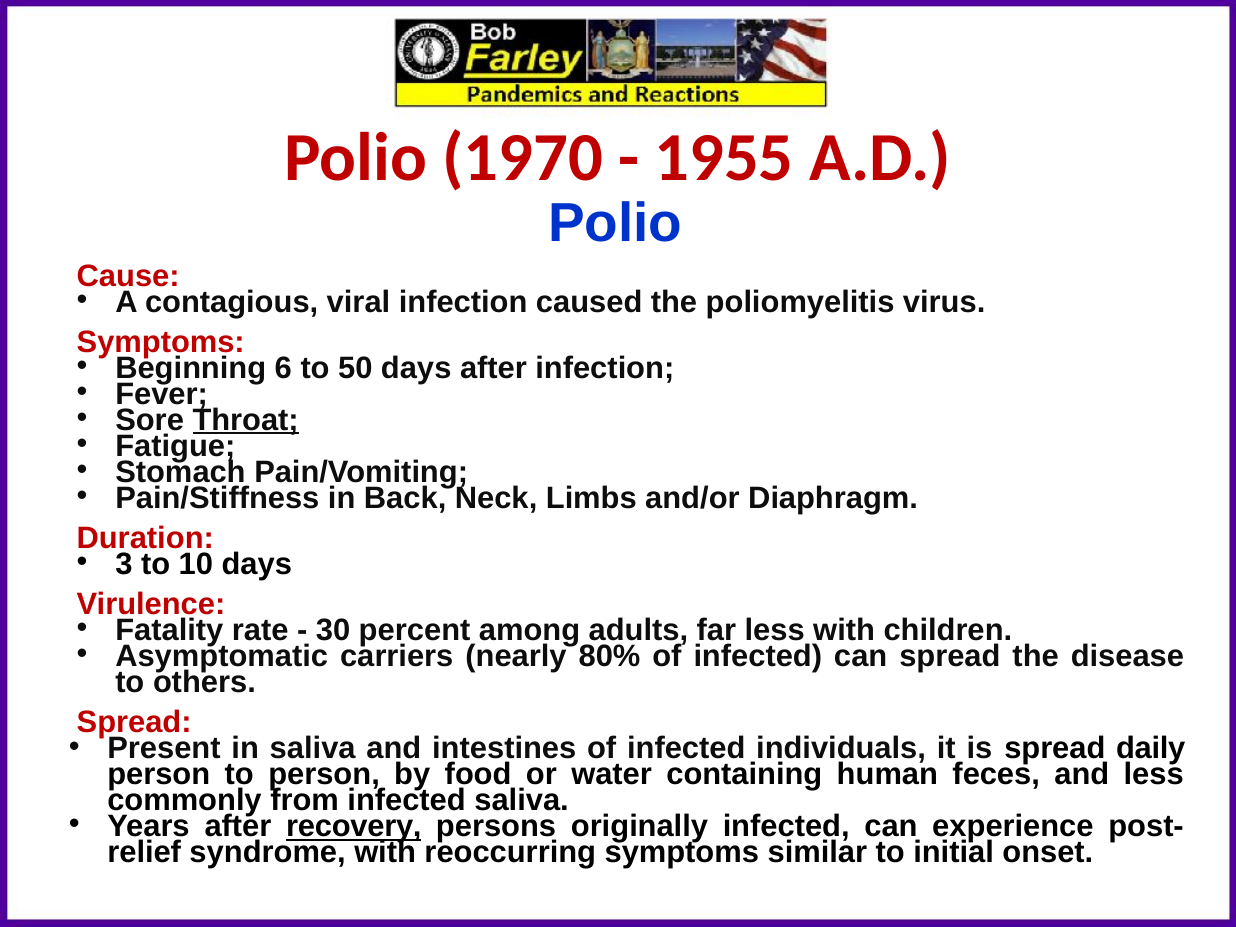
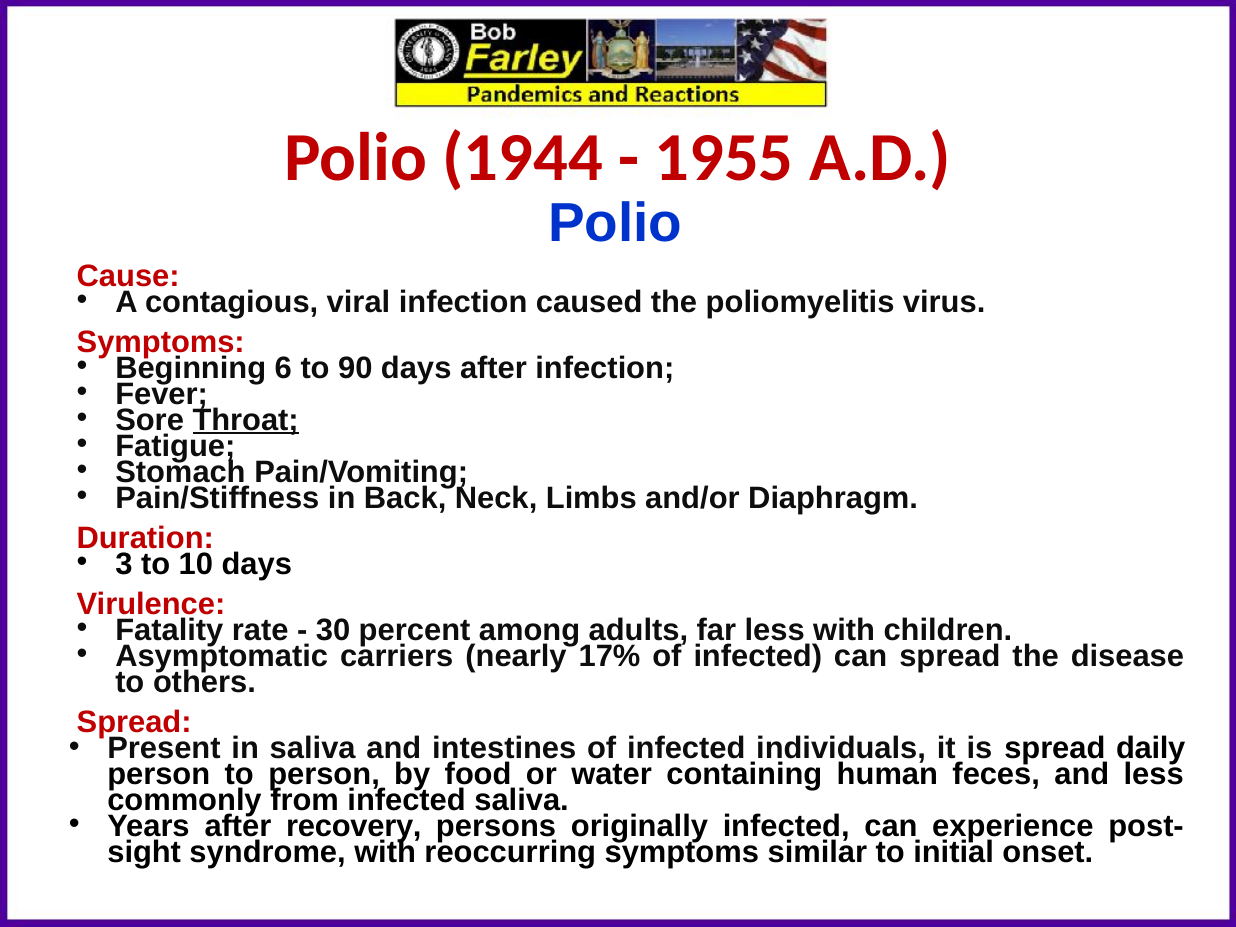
1970: 1970 -> 1944
50: 50 -> 90
80%: 80% -> 17%
recovery underline: present -> none
relief: relief -> sight
